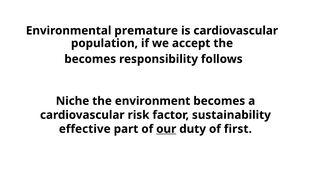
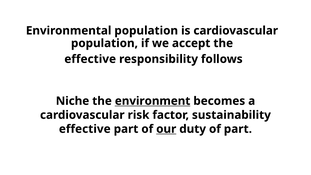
Environmental premature: premature -> population
becomes at (90, 59): becomes -> effective
environment underline: none -> present
of first: first -> part
